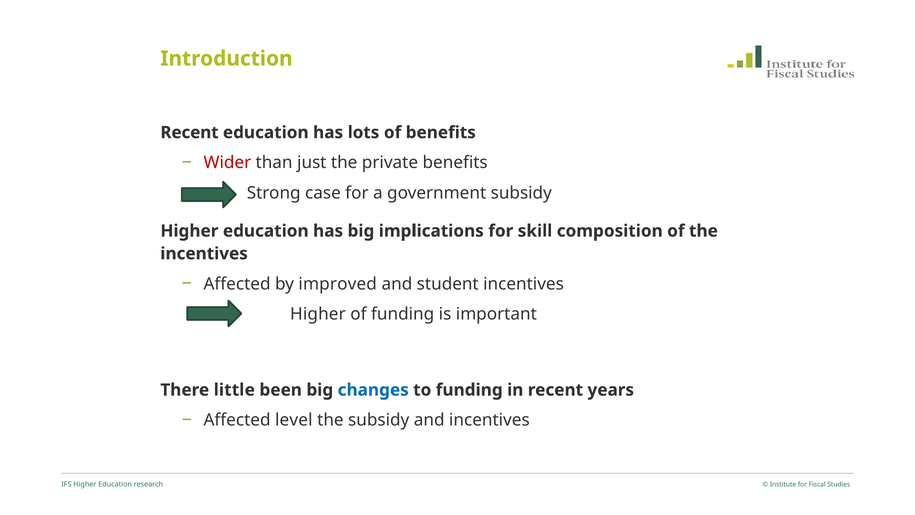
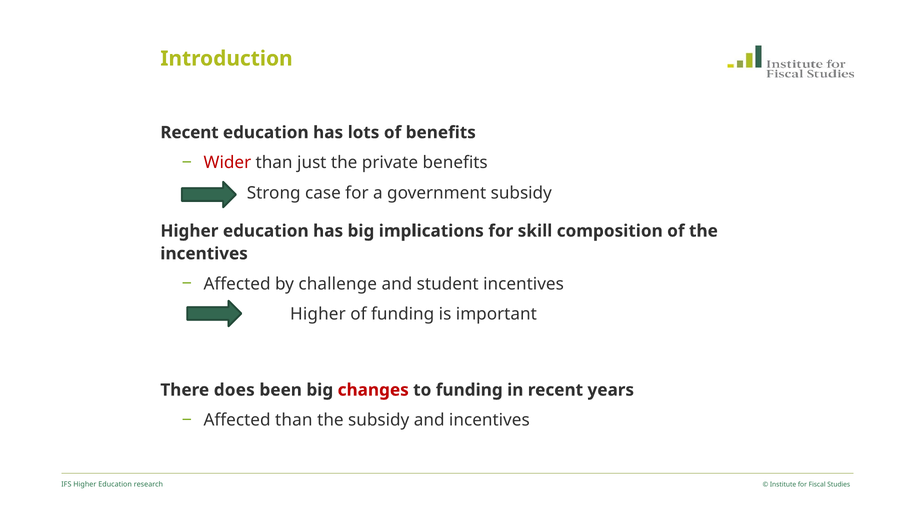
improved: improved -> challenge
little: little -> does
changes colour: blue -> red
Affected level: level -> than
